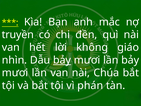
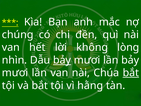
truyền: truyền -> chúng
giáo: giáo -> lòng
bắt at (131, 73) underline: none -> present
phán: phán -> hằng
